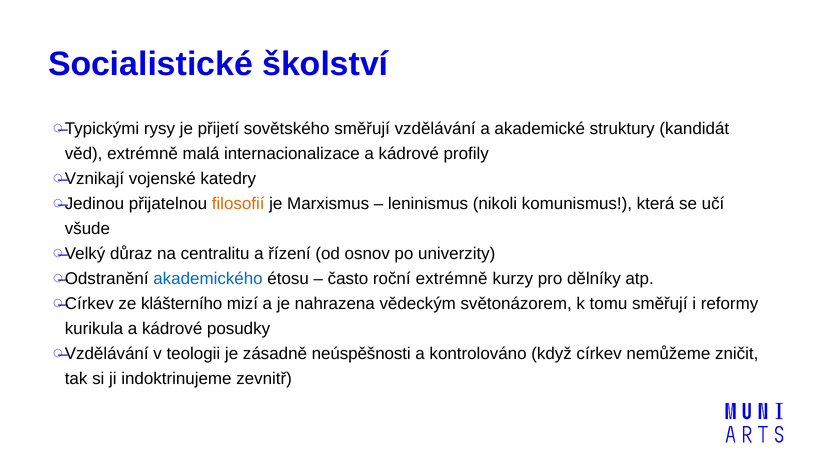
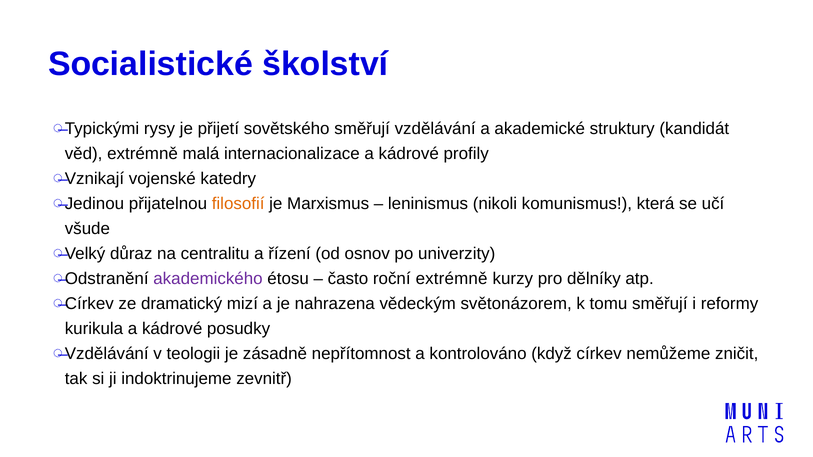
akademického colour: blue -> purple
klášterního: klášterního -> dramatický
neúspěšnosti: neúspěšnosti -> nepřítomnost
